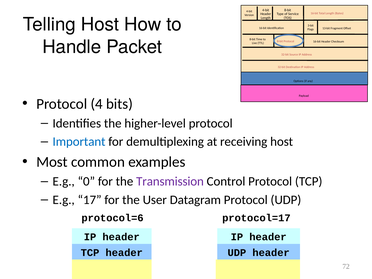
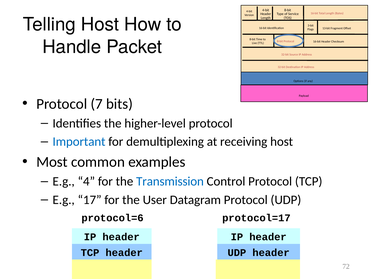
4: 4 -> 7
0: 0 -> 4
Transmission colour: purple -> blue
